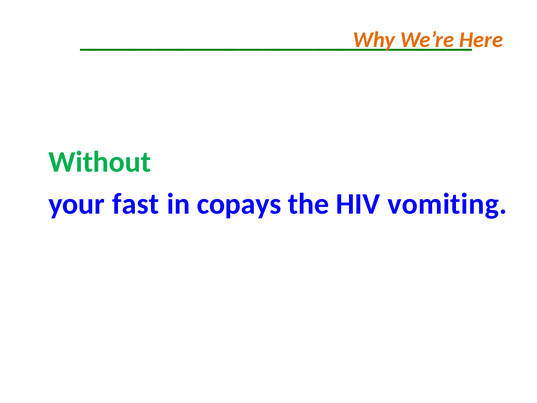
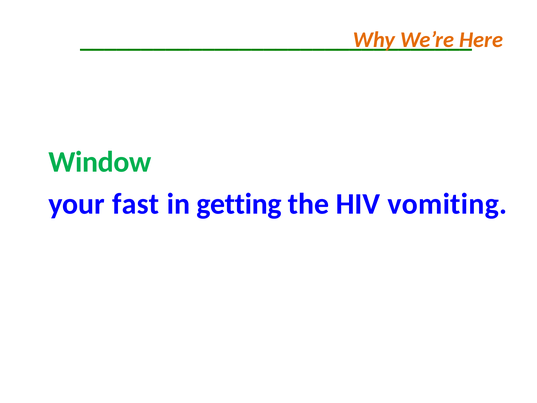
Without: Without -> Window
copays: copays -> getting
